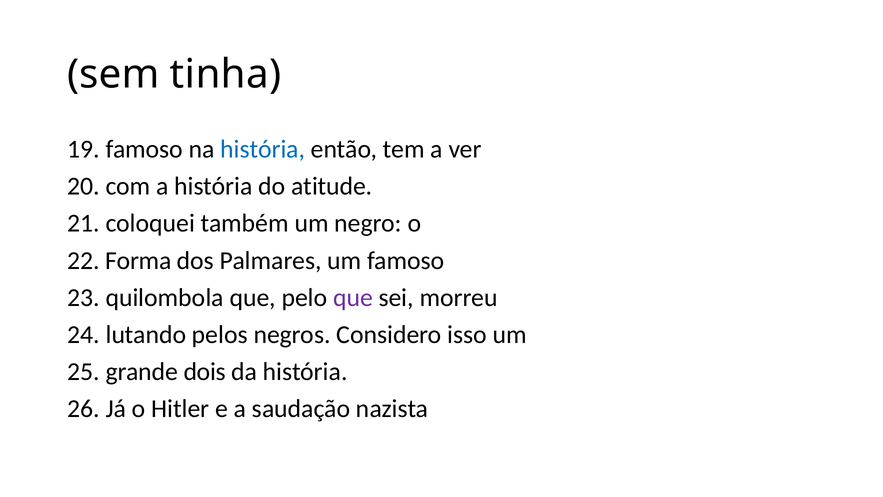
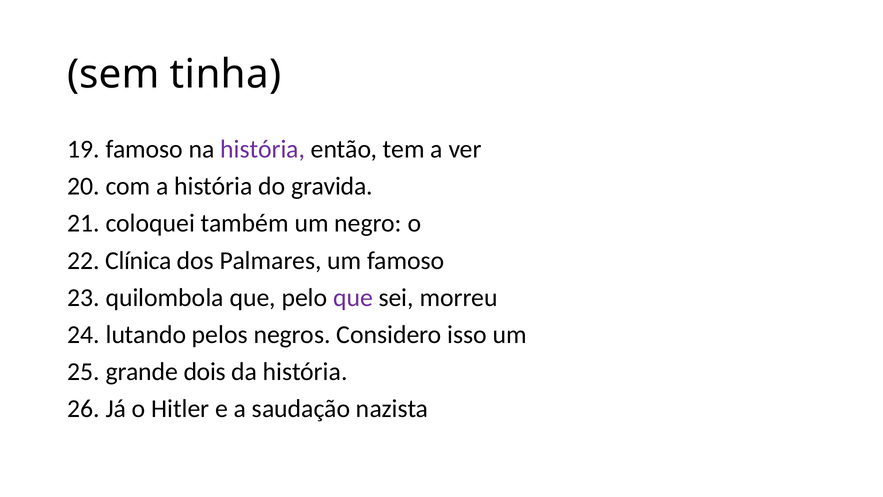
história at (263, 149) colour: blue -> purple
atitude: atitude -> gravida
Forma: Forma -> Clínica
